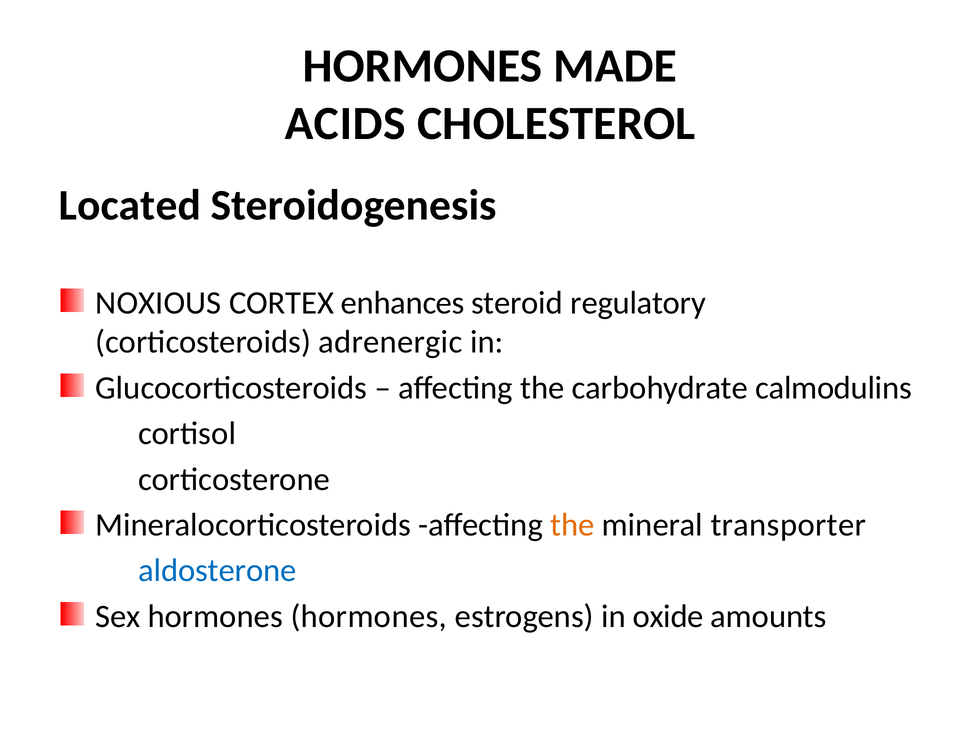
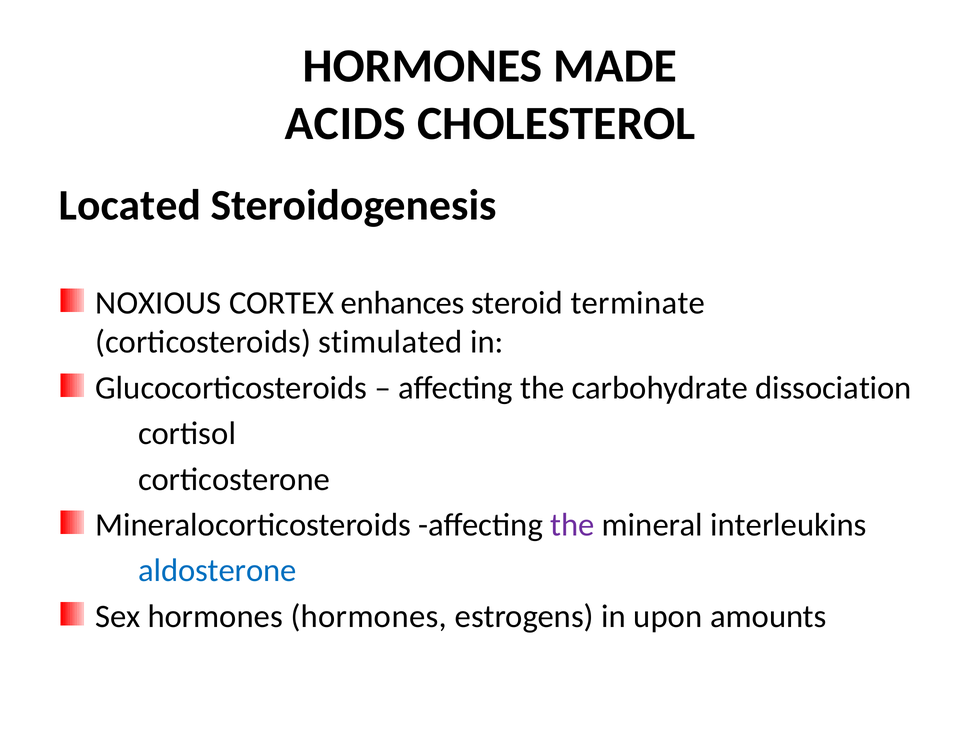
regulatory: regulatory -> terminate
adrenergic: adrenergic -> stimulated
calmodulins: calmodulins -> dissociation
the at (572, 525) colour: orange -> purple
transporter: transporter -> interleukins
oxide: oxide -> upon
